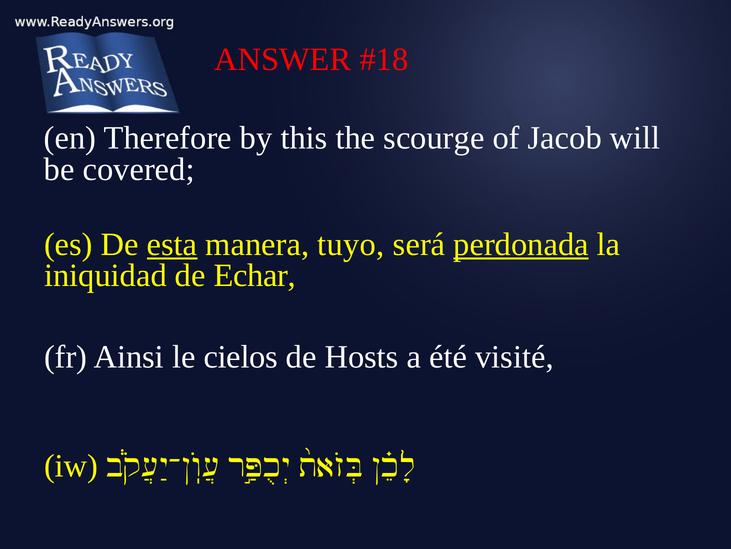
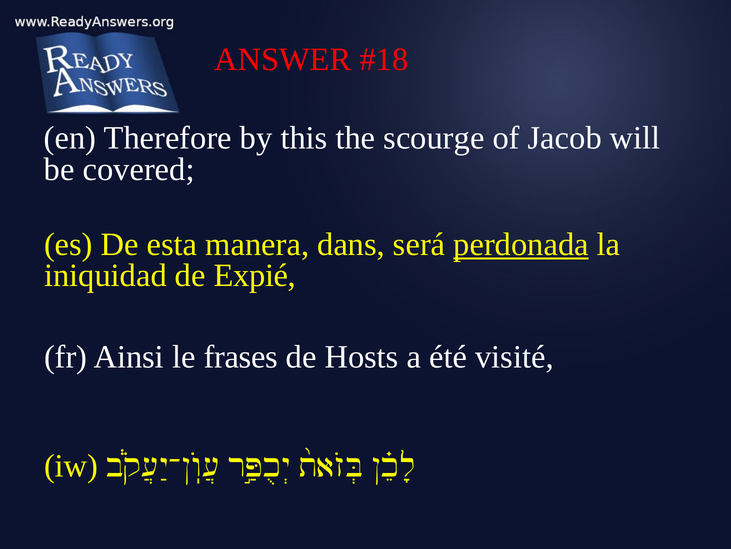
esta underline: present -> none
tuyo: tuyo -> dans
Echar: Echar -> Expié
cielos: cielos -> frases
